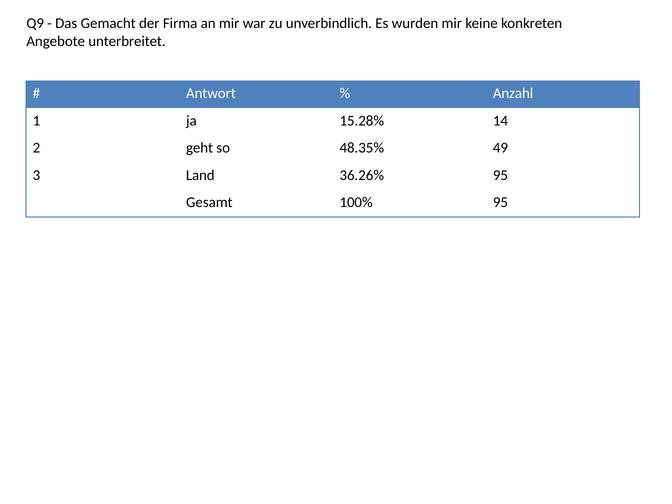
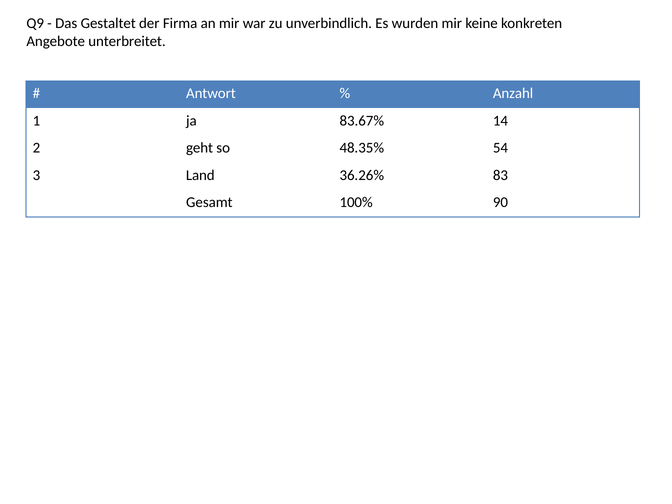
Gemacht: Gemacht -> Gestaltet
15.28%: 15.28% -> 83.67%
49: 49 -> 54
36.26% 95: 95 -> 83
100% 95: 95 -> 90
